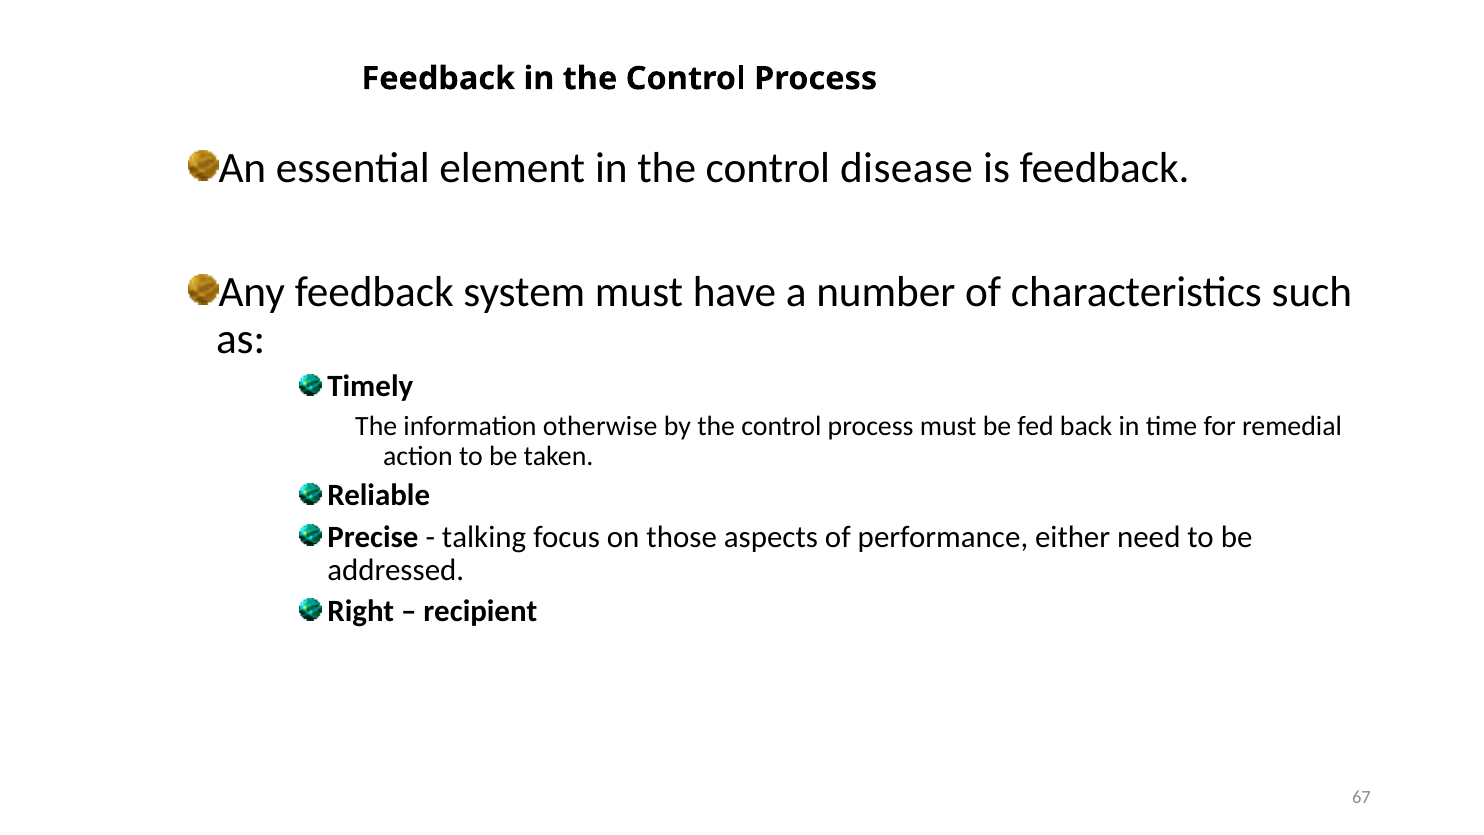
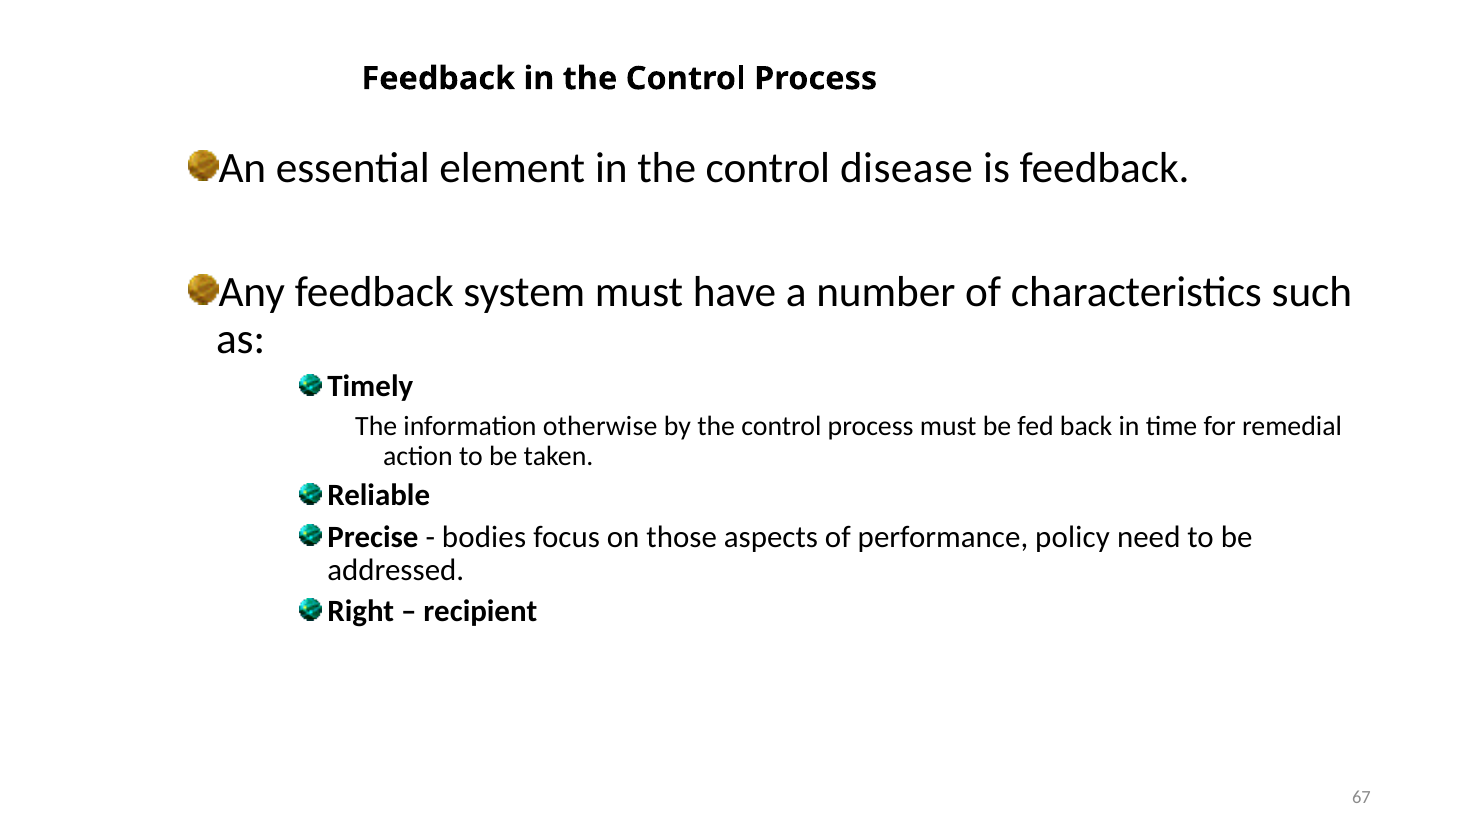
talking: talking -> bodies
either: either -> policy
